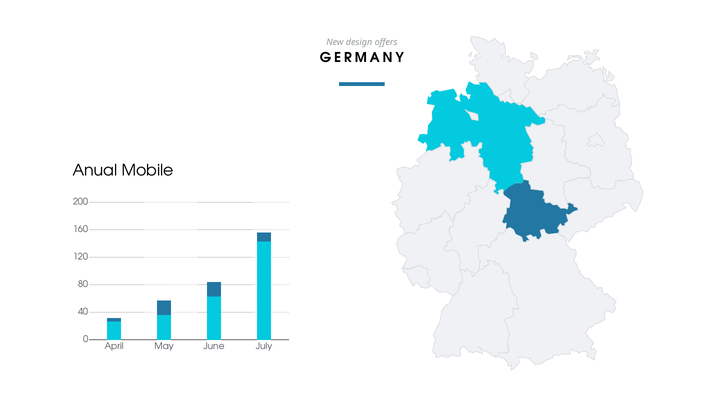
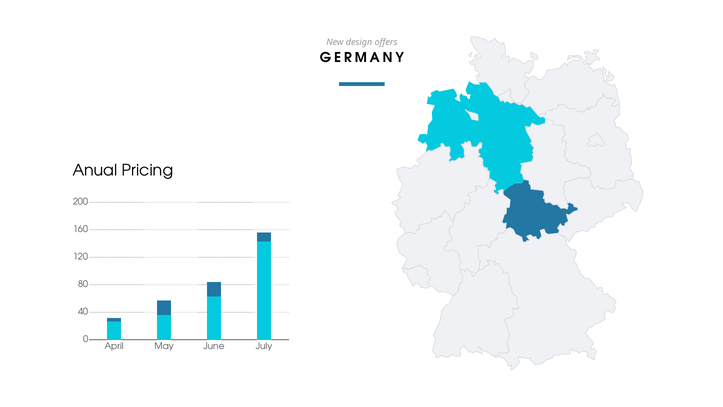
Mobile: Mobile -> Pricing
